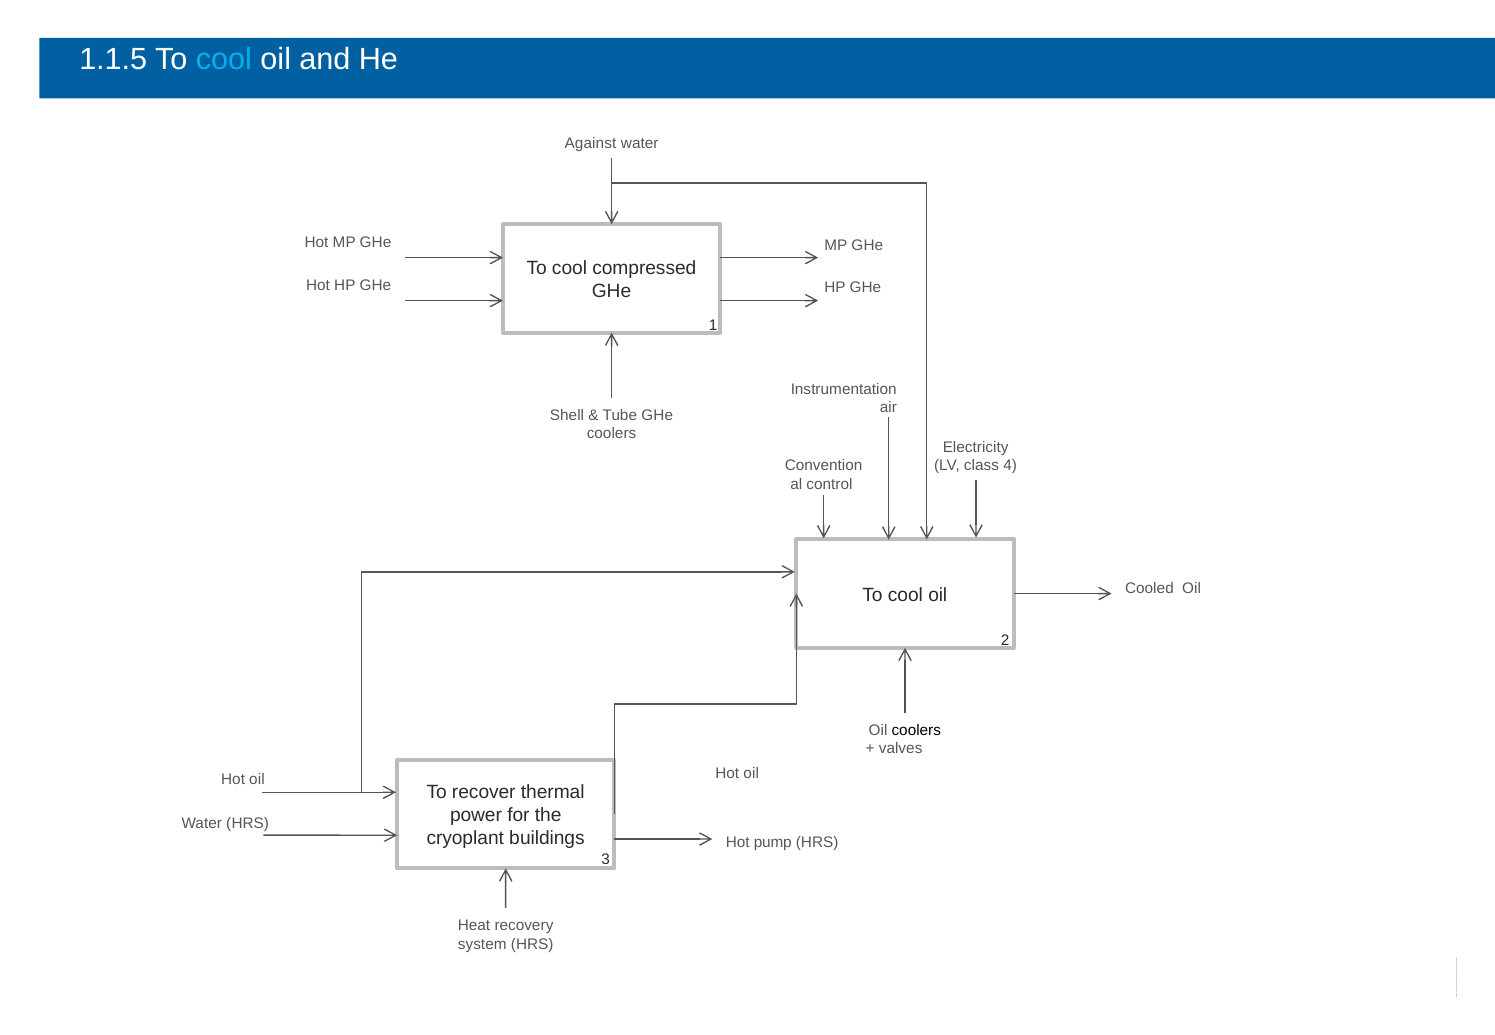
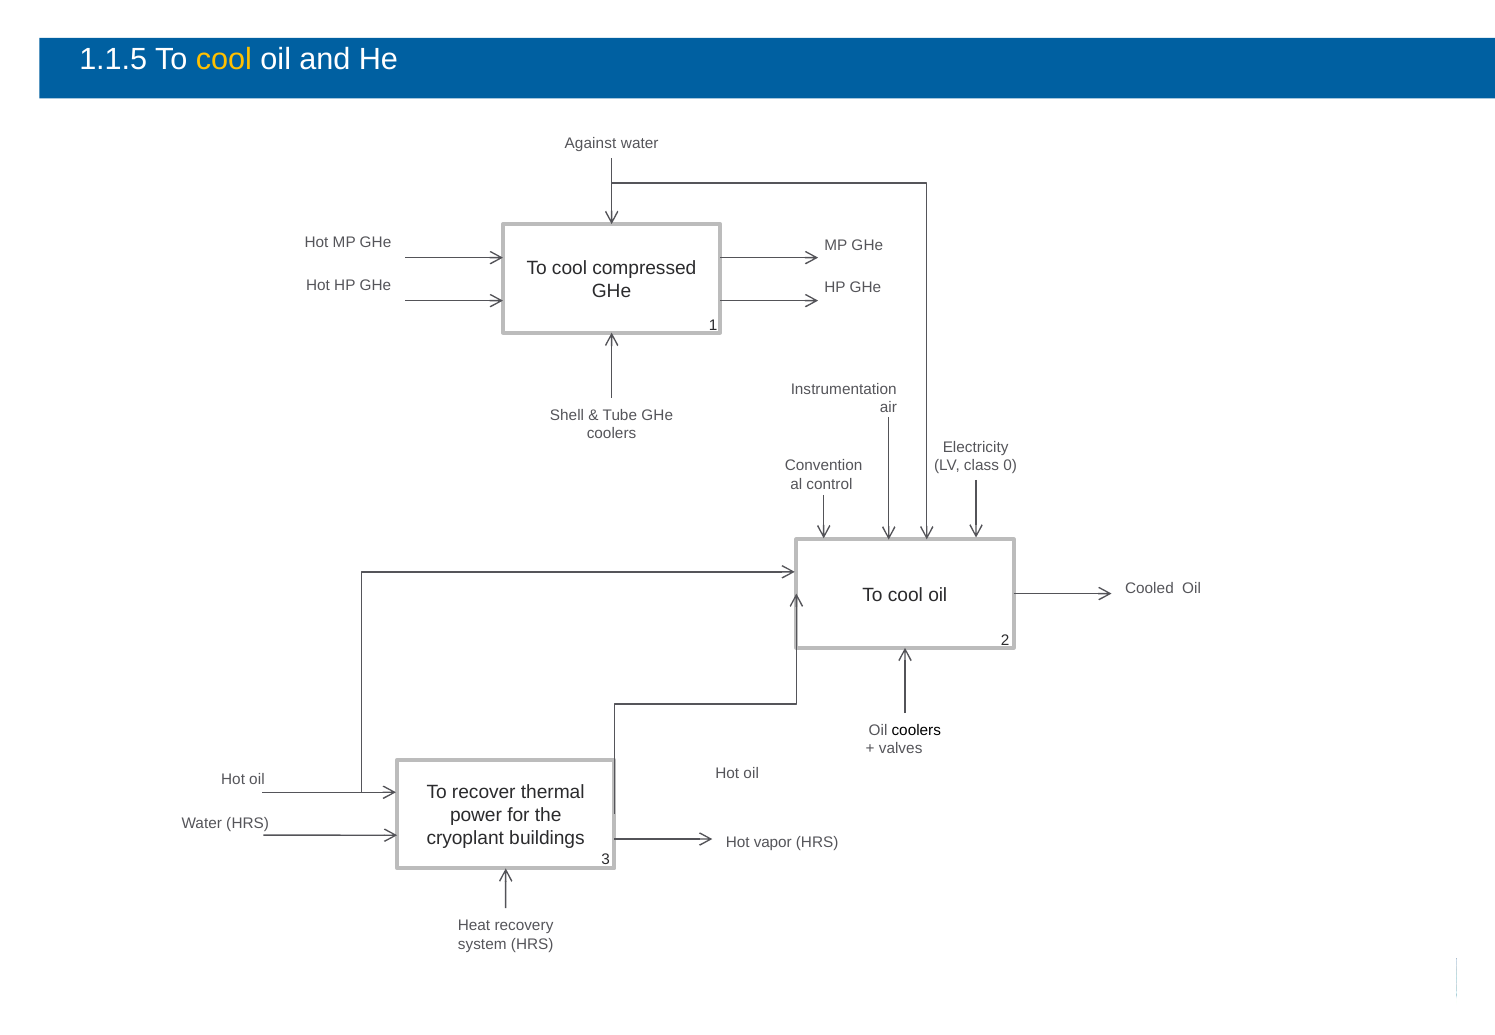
cool at (224, 59) colour: light blue -> yellow
4: 4 -> 0
pump: pump -> vapor
